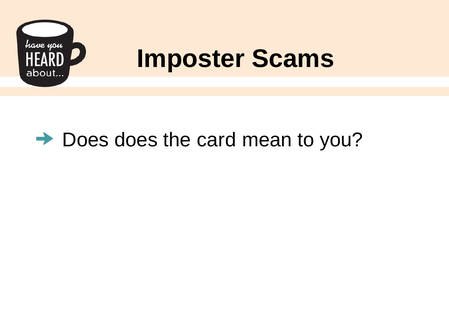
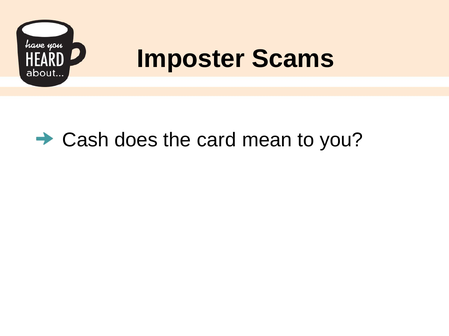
Does at (86, 140): Does -> Cash
